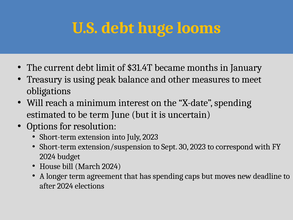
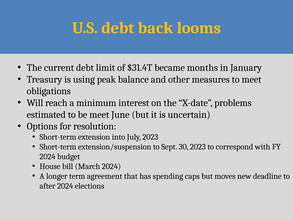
huge: huge -> back
X-date spending: spending -> problems
be term: term -> meet
